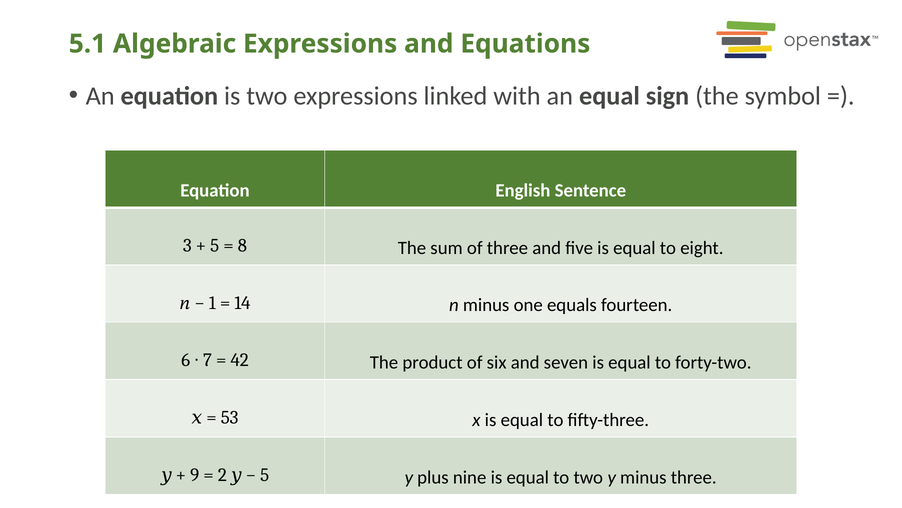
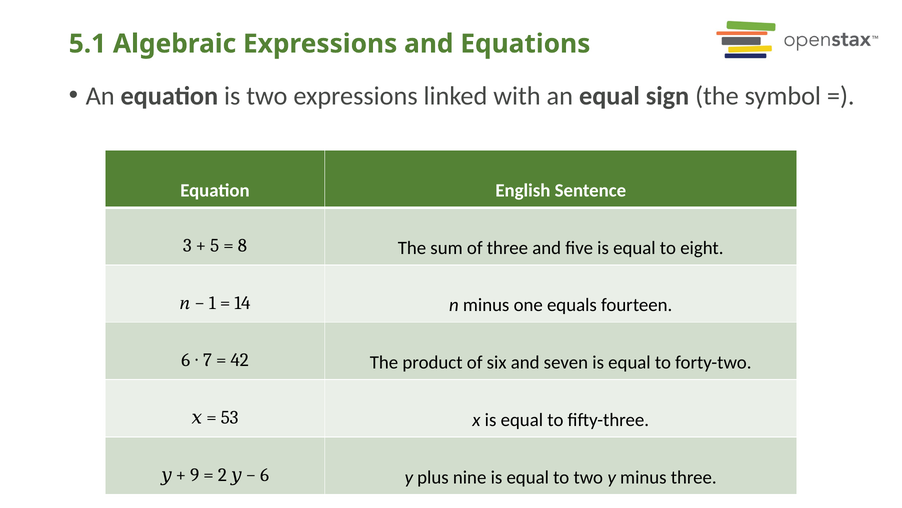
5 at (265, 474): 5 -> 6
